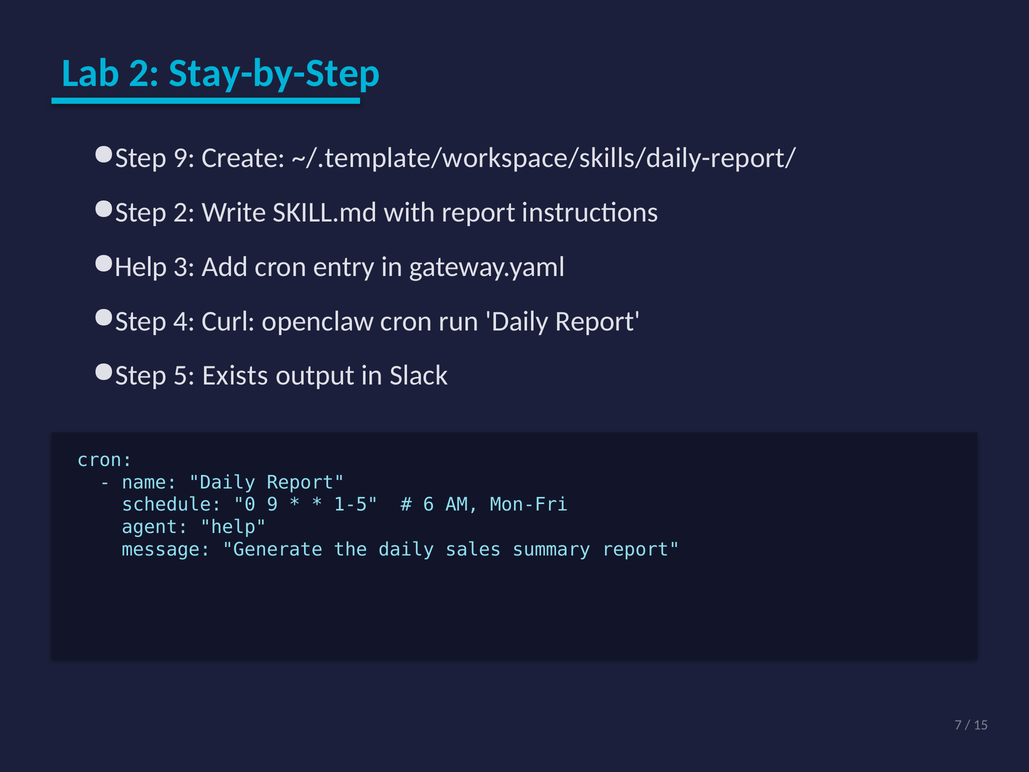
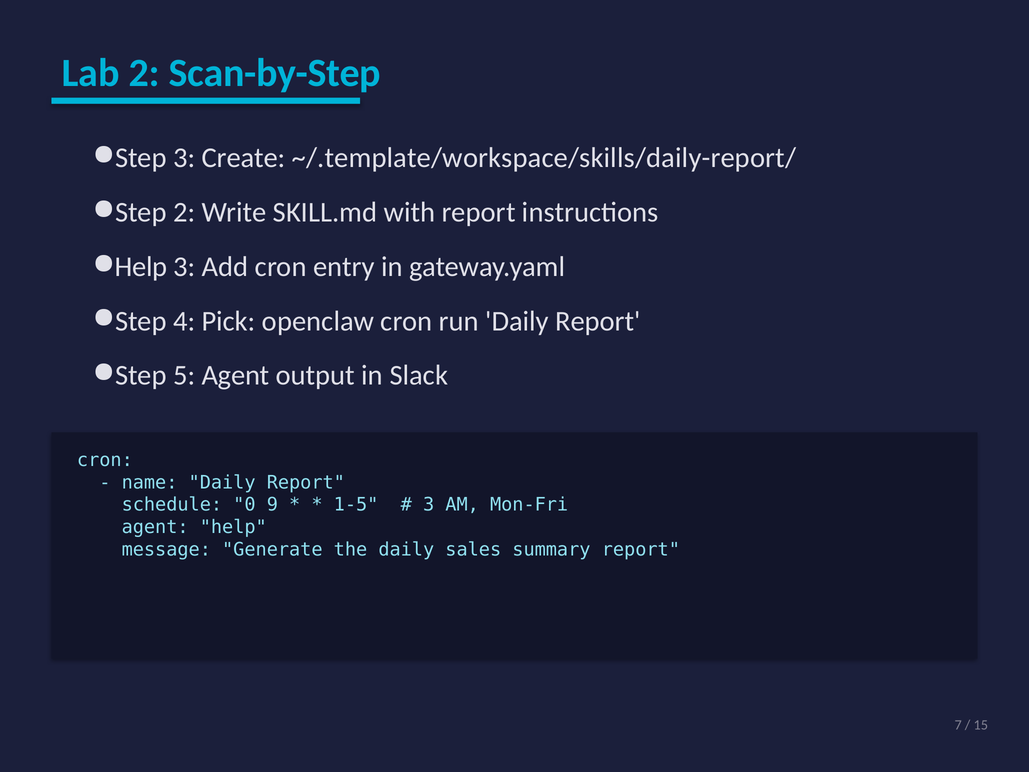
Stay-by-Step: Stay-by-Step -> Scan-by-Step
Step 9: 9 -> 3
Curl: Curl -> Pick
5 Exists: Exists -> Agent
6 at (429, 505): 6 -> 3
